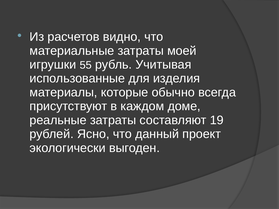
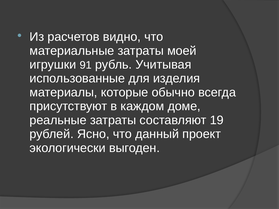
55: 55 -> 91
